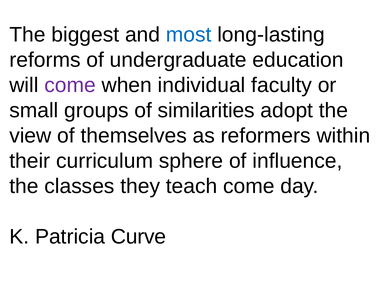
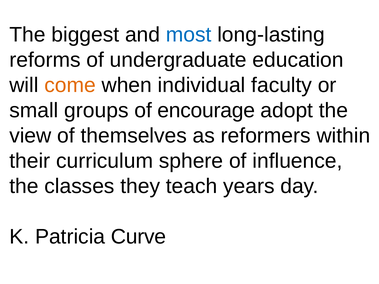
come at (70, 85) colour: purple -> orange
similarities: similarities -> encourage
teach come: come -> years
